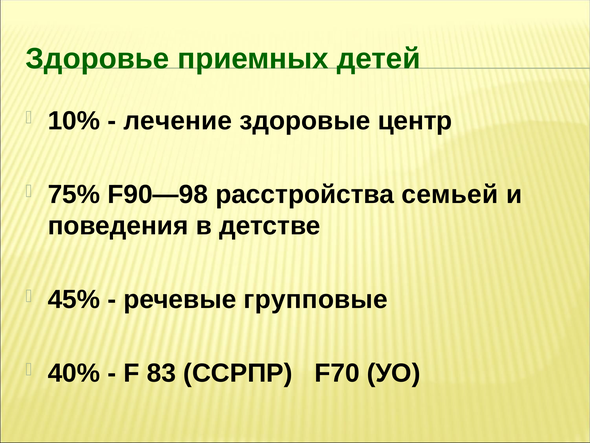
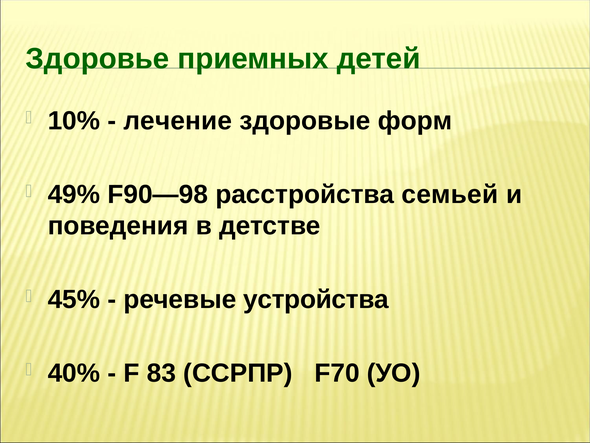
центр: центр -> форм
75%: 75% -> 49%
групповые: групповые -> устройства
